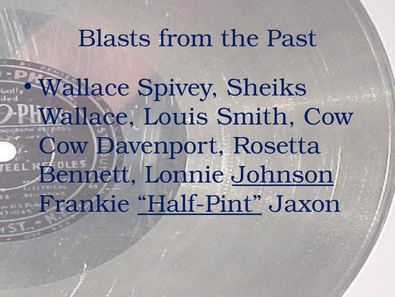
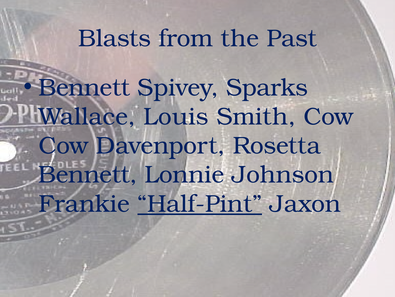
Wallace at (84, 87): Wallace -> Bennett
Sheiks: Sheiks -> Sparks
Johnson underline: present -> none
